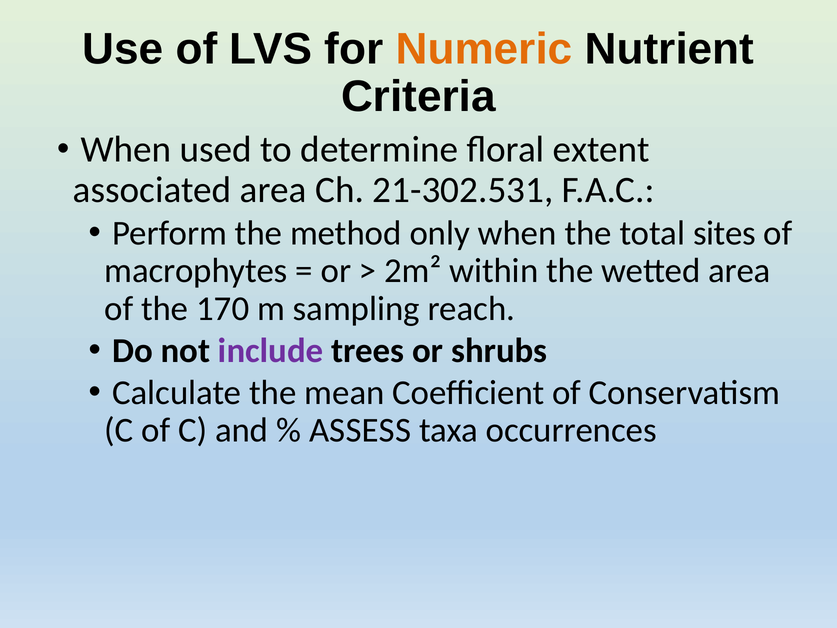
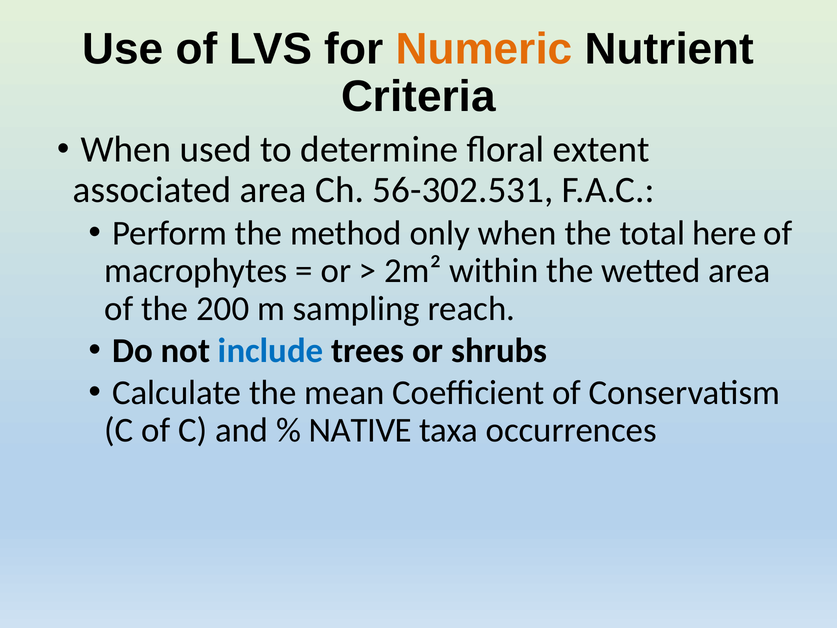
21-302.531: 21-302.531 -> 56-302.531
sites: sites -> here
170: 170 -> 200
include colour: purple -> blue
ASSESS: ASSESS -> NATIVE
